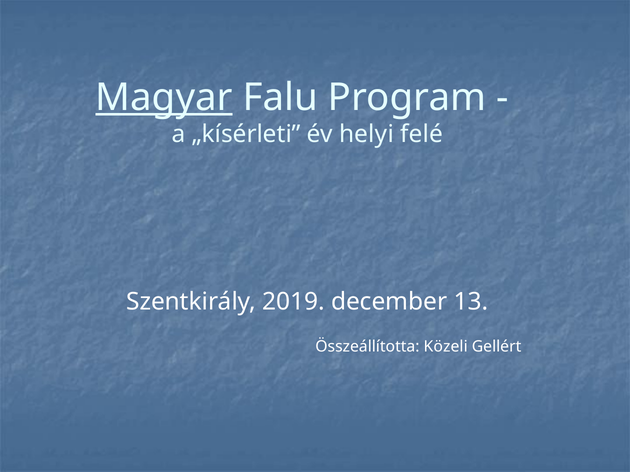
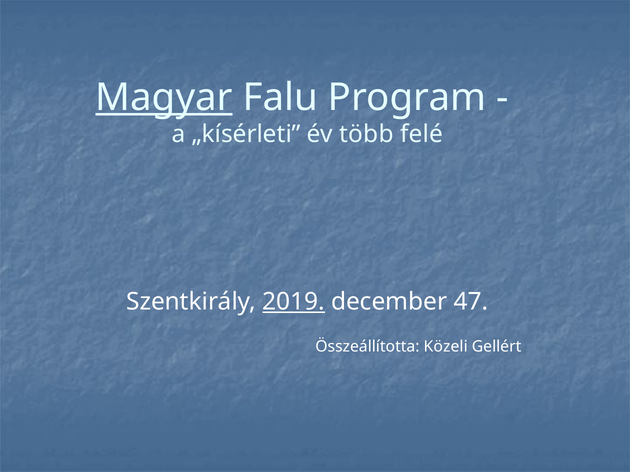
helyi: helyi -> több
2019 underline: none -> present
13: 13 -> 47
